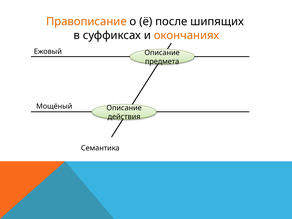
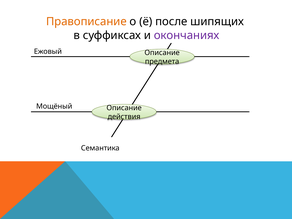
окончаниях colour: orange -> purple
